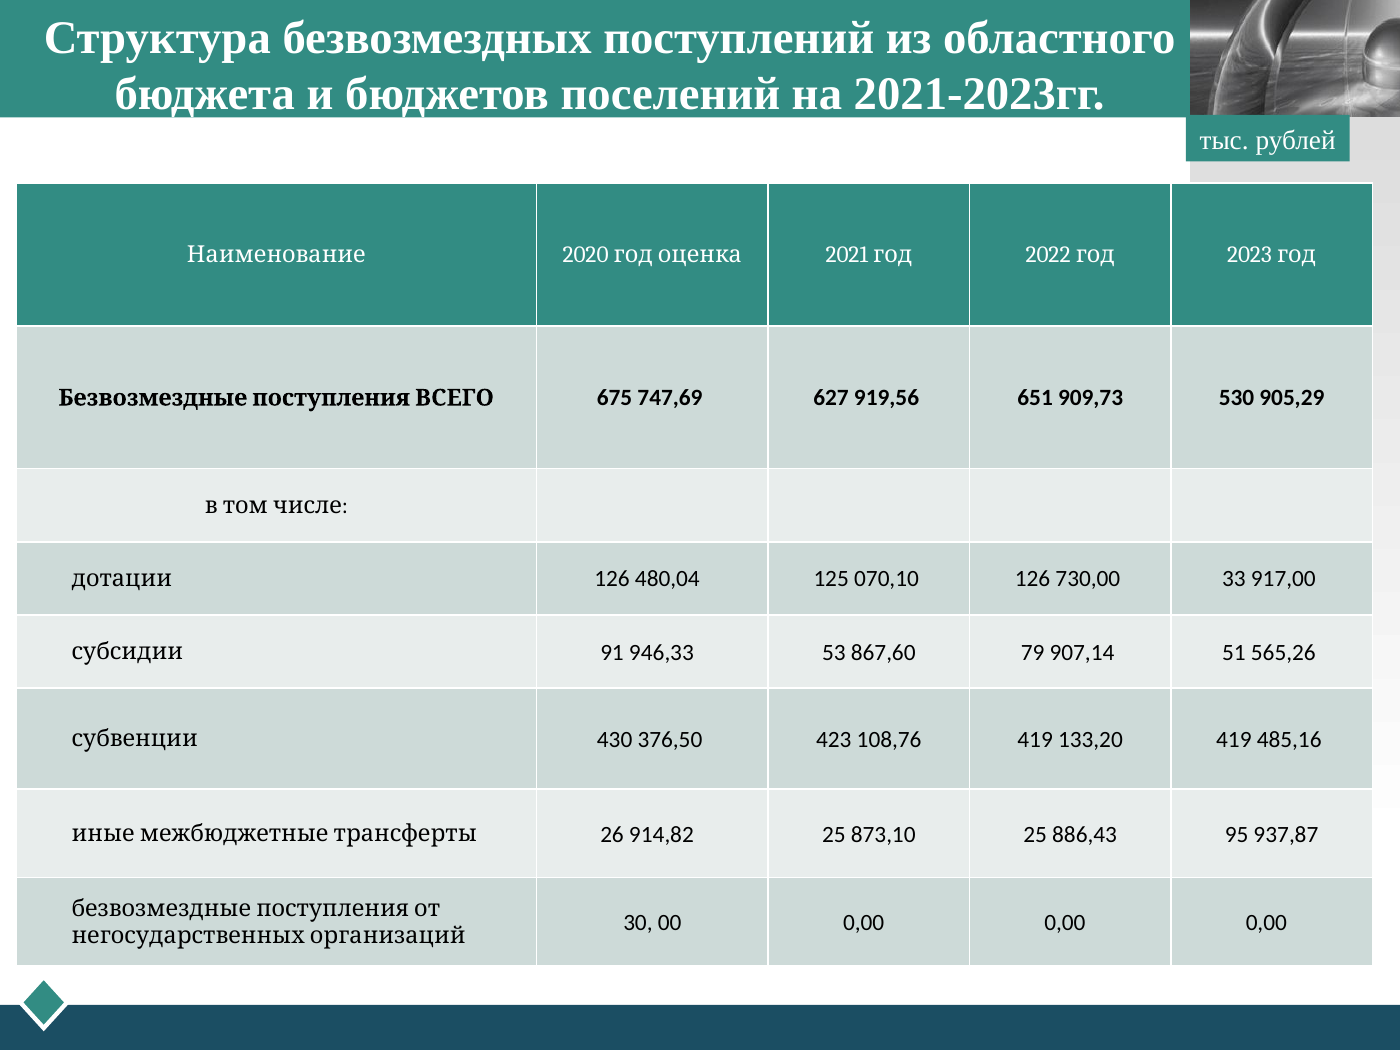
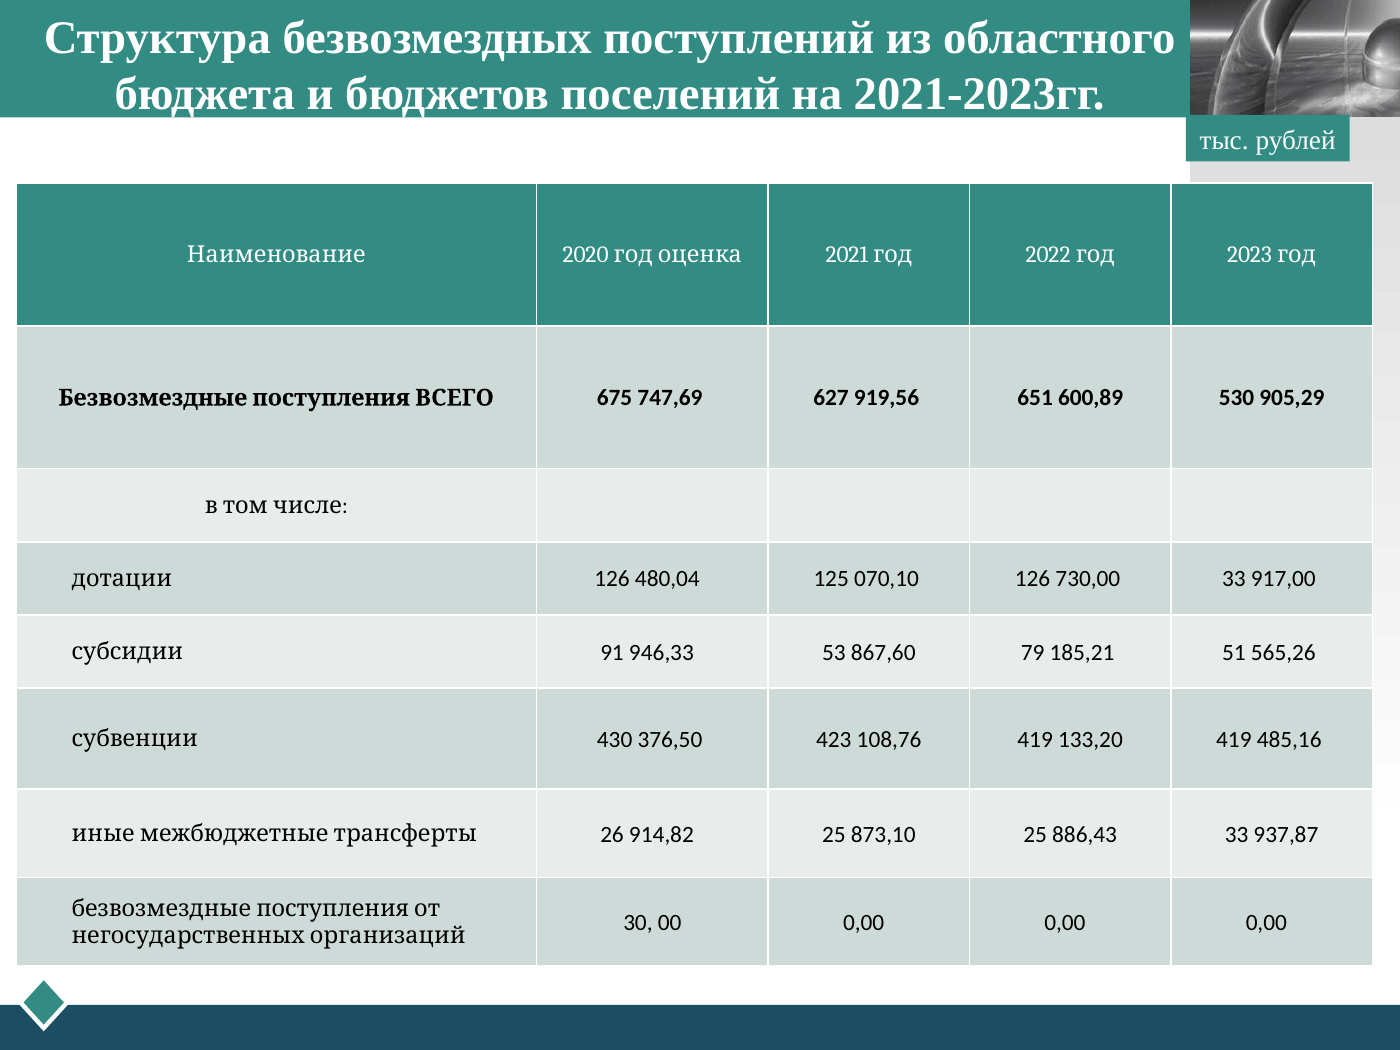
909,73: 909,73 -> 600,89
907,14: 907,14 -> 185,21
886,43 95: 95 -> 33
